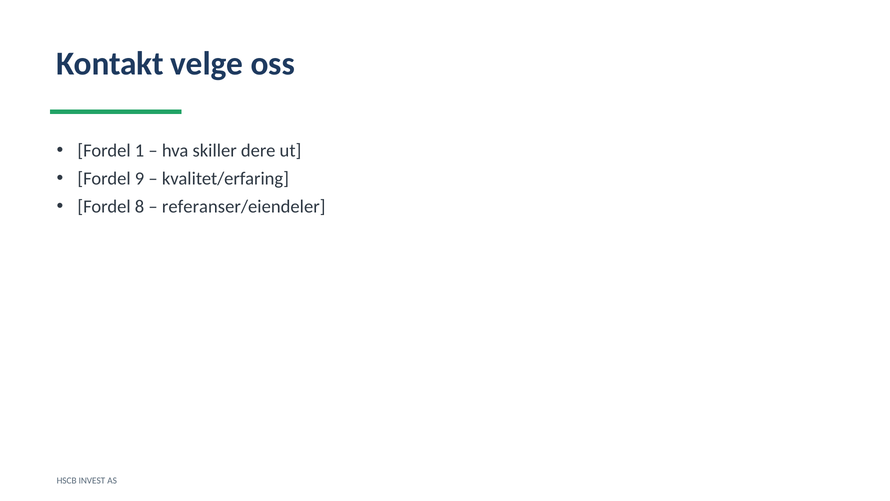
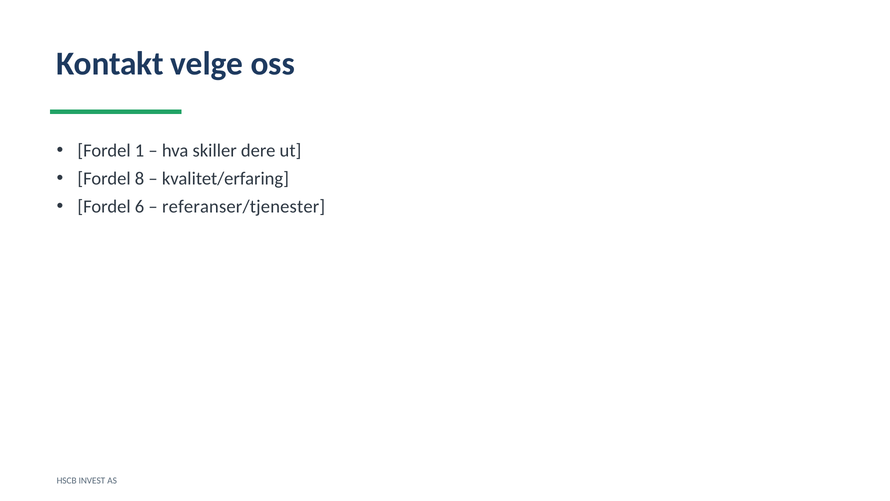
9: 9 -> 8
8: 8 -> 6
referanser/eiendeler: referanser/eiendeler -> referanser/tjenester
